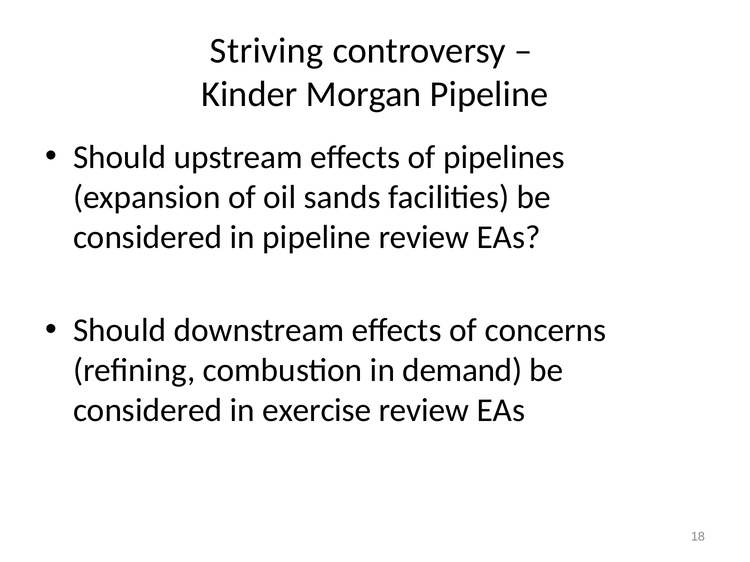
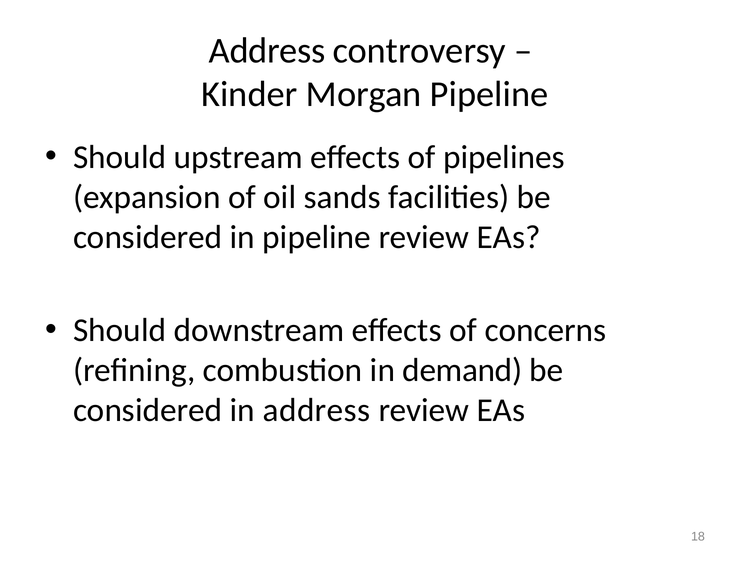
Striving at (267, 51): Striving -> Address
in exercise: exercise -> address
